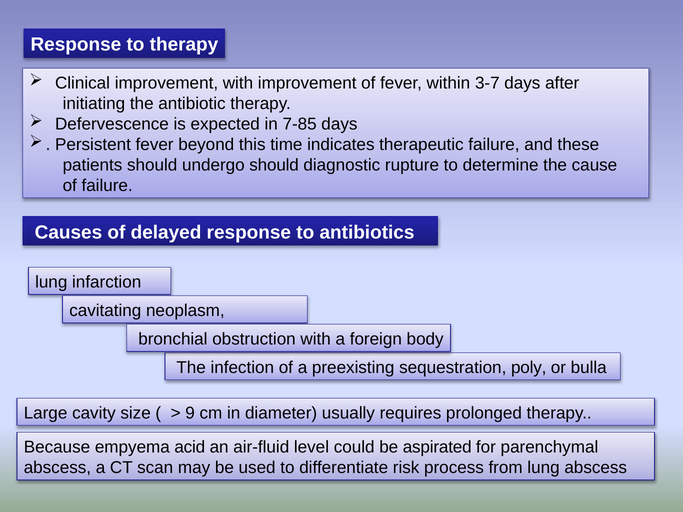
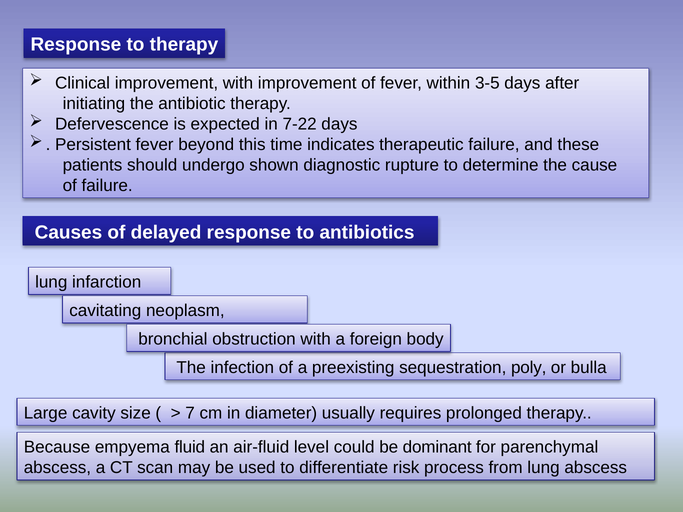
3-7: 3-7 -> 3-5
7-85: 7-85 -> 7-22
undergo should: should -> shown
9: 9 -> 7
acid: acid -> fluid
aspirated: aspirated -> dominant
